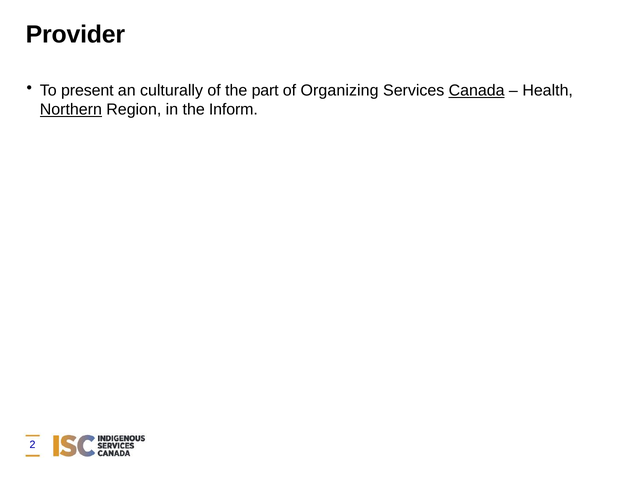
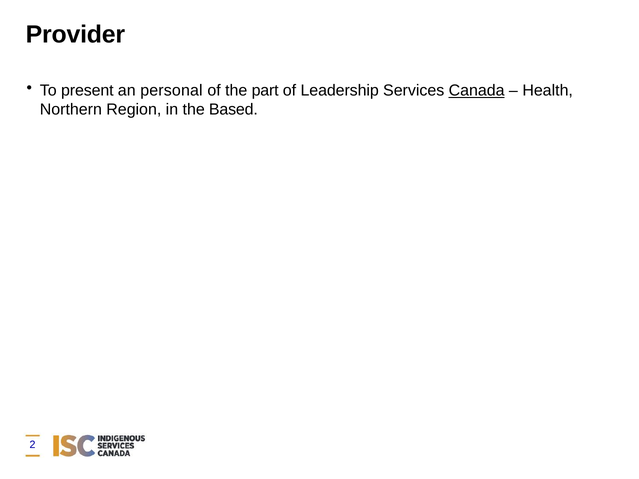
culturally: culturally -> personal
Organizing: Organizing -> Leadership
Northern underline: present -> none
Inform: Inform -> Based
